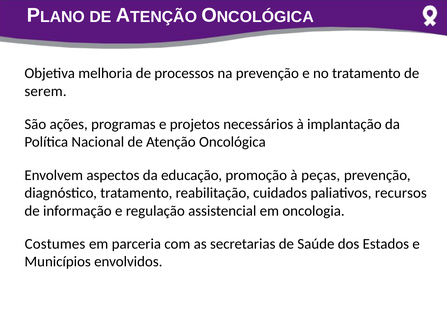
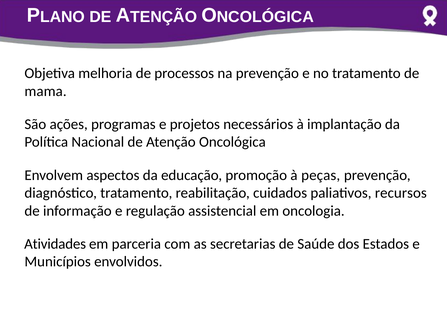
serem: serem -> mama
Costumes: Costumes -> Atividades
